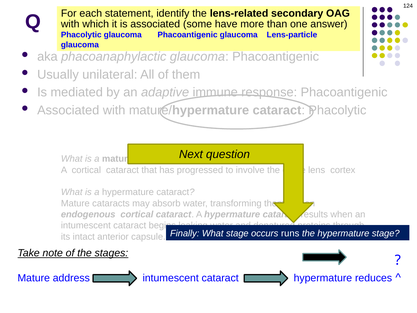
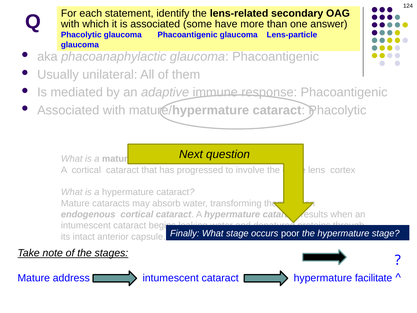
runs: runs -> poor
reduces: reduces -> facilitate
